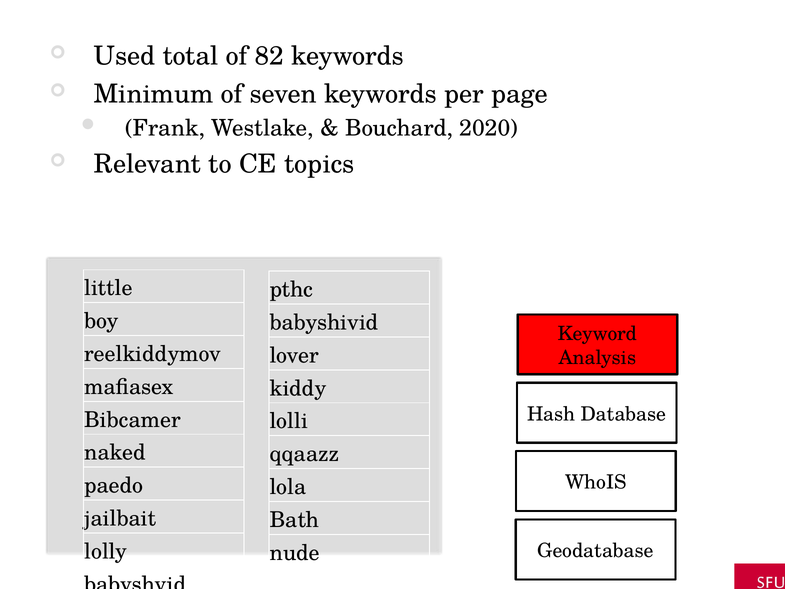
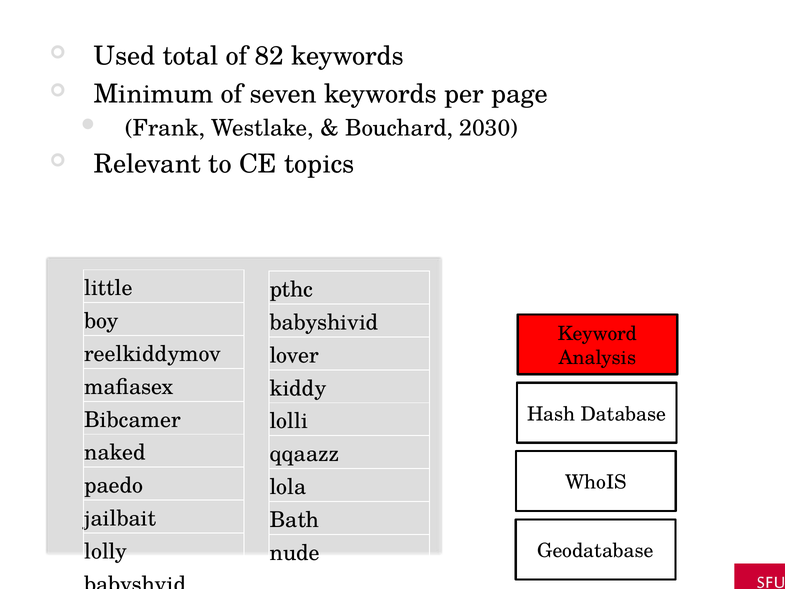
2020: 2020 -> 2030
